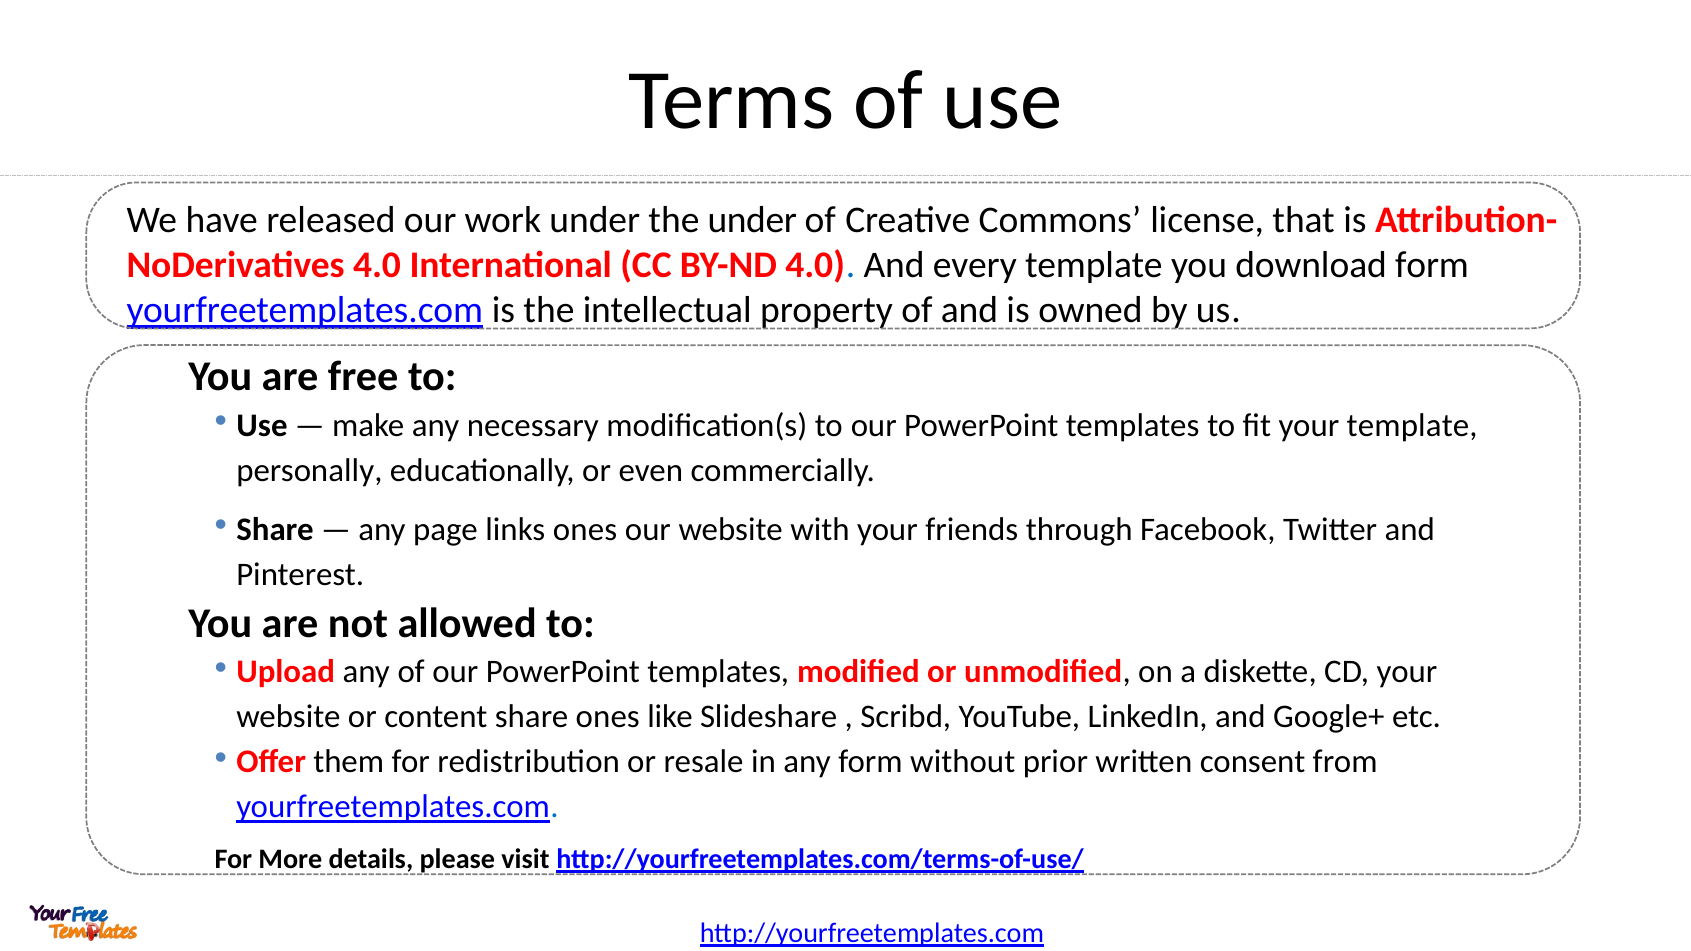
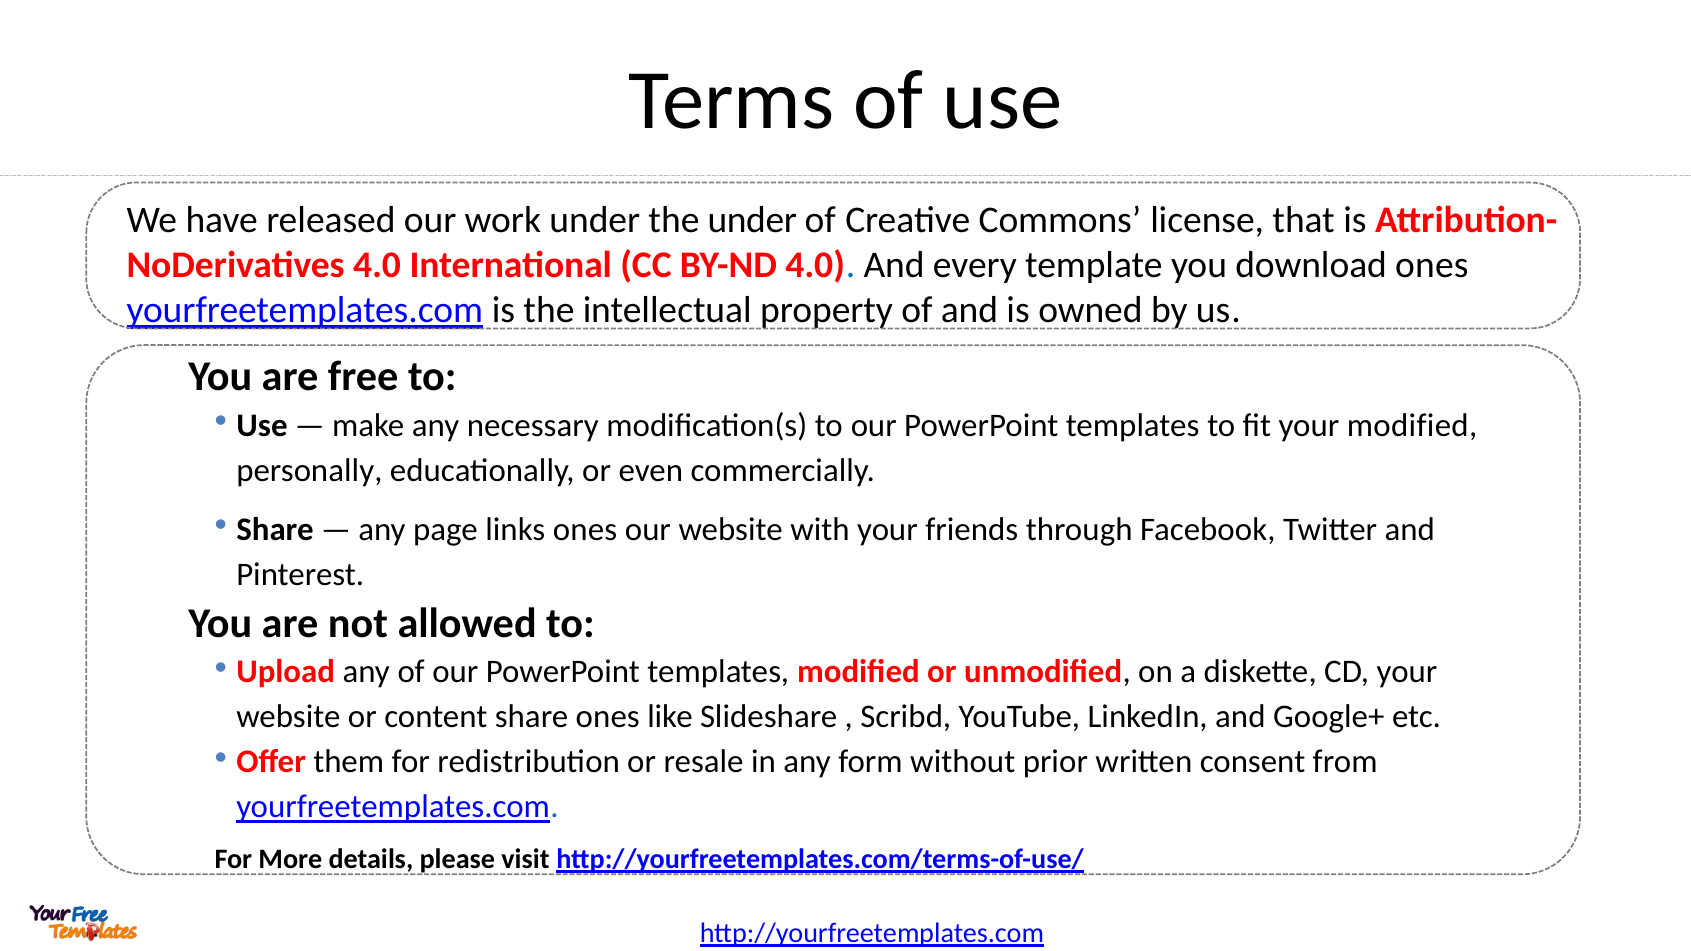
download form: form -> ones
your template: template -> modified
